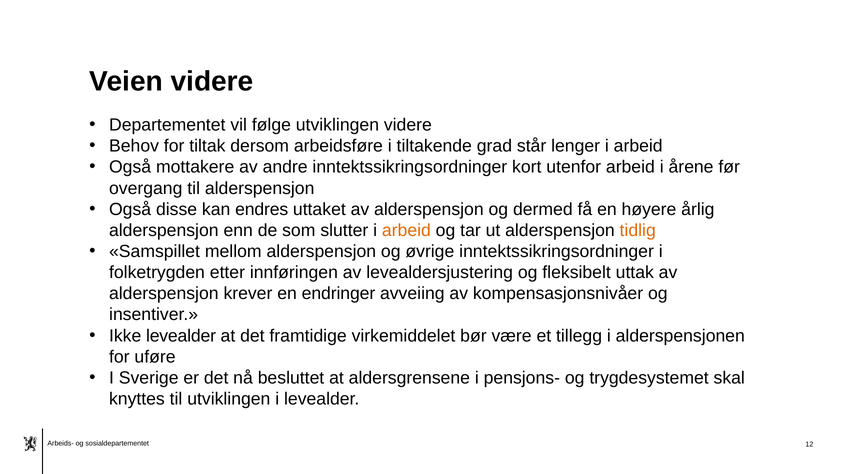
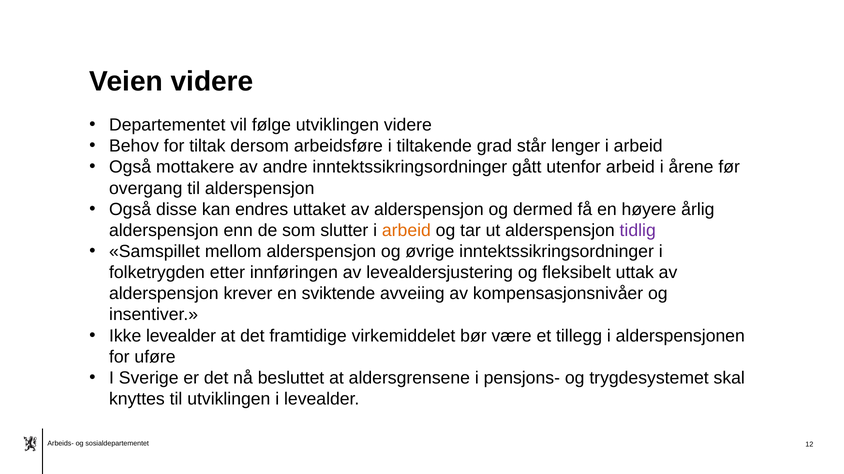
kort: kort -> gått
tidlig colour: orange -> purple
endringer: endringer -> sviktende
